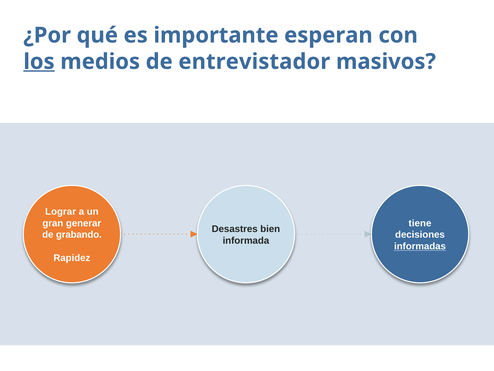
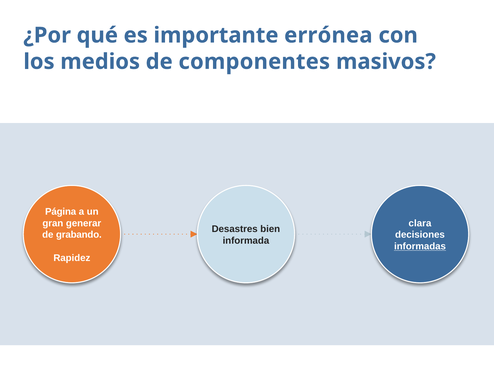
esperan: esperan -> errónea
los underline: present -> none
entrevistador: entrevistador -> componentes
Lograr: Lograr -> Página
tiene: tiene -> clara
